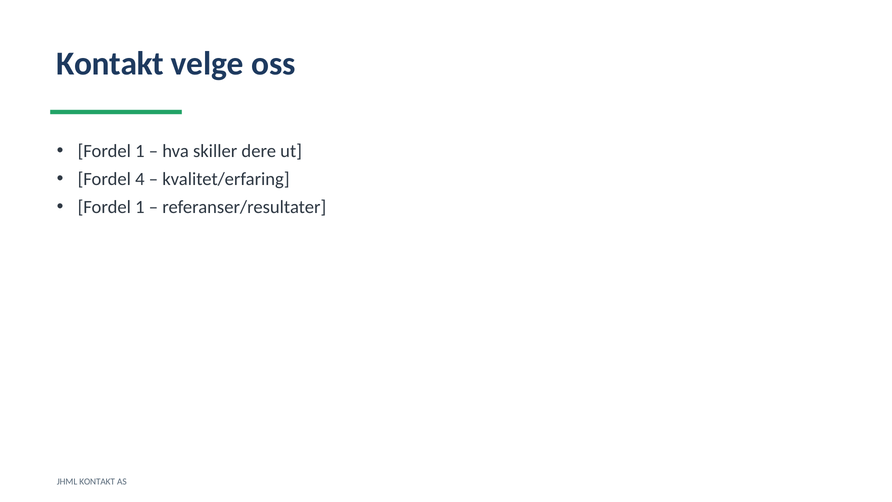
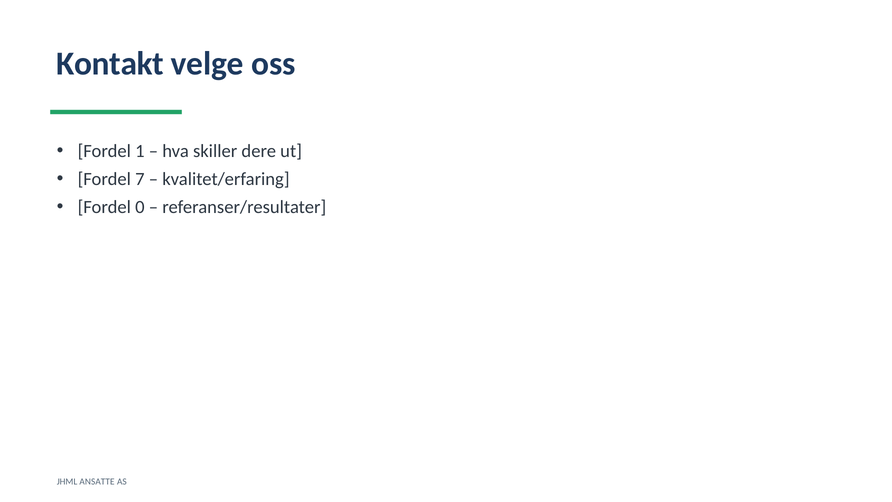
4: 4 -> 7
1 at (140, 207): 1 -> 0
JHML KONTAKT: KONTAKT -> ANSATTE
